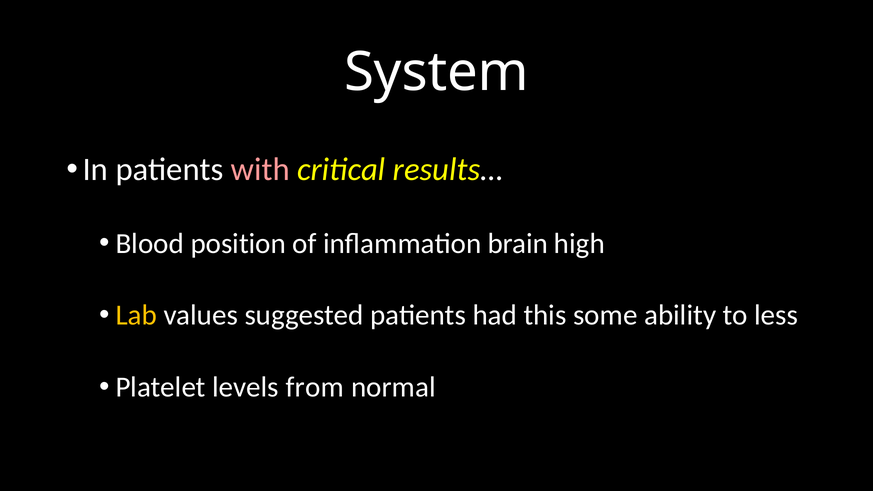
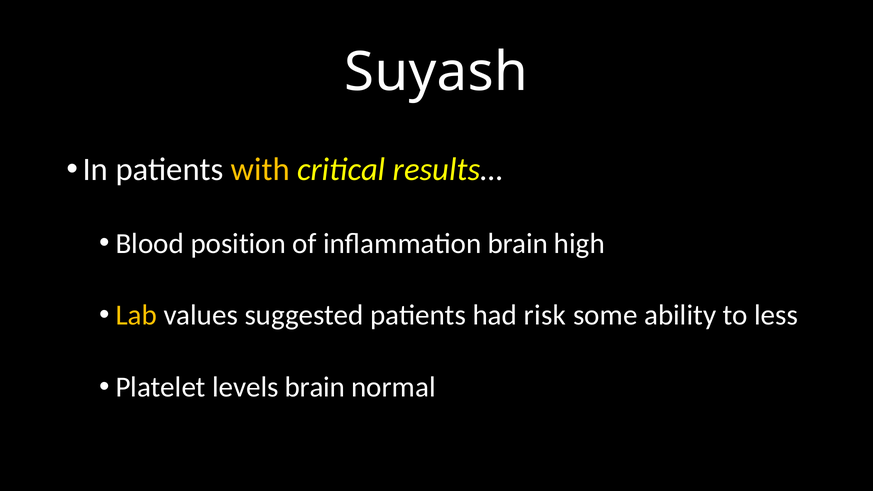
System: System -> Suyash
with colour: pink -> yellow
this: this -> risk
levels from: from -> brain
